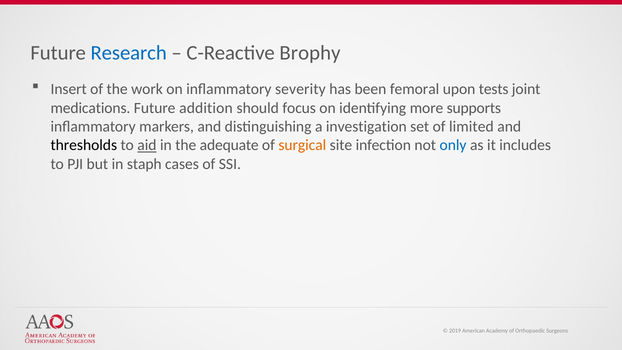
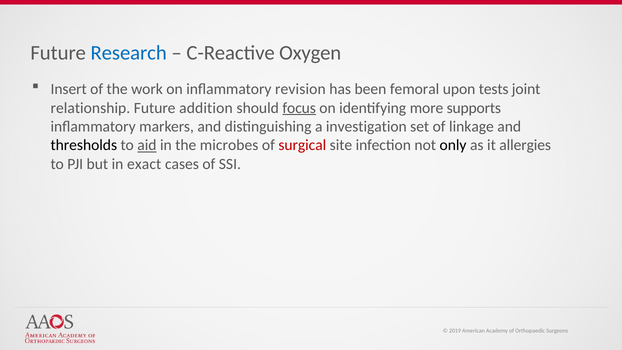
Brophy: Brophy -> Oxygen
severity: severity -> revision
medications: medications -> relationship
focus underline: none -> present
limited: limited -> linkage
adequate: adequate -> microbes
surgical colour: orange -> red
only colour: blue -> black
includes: includes -> allergies
staph: staph -> exact
